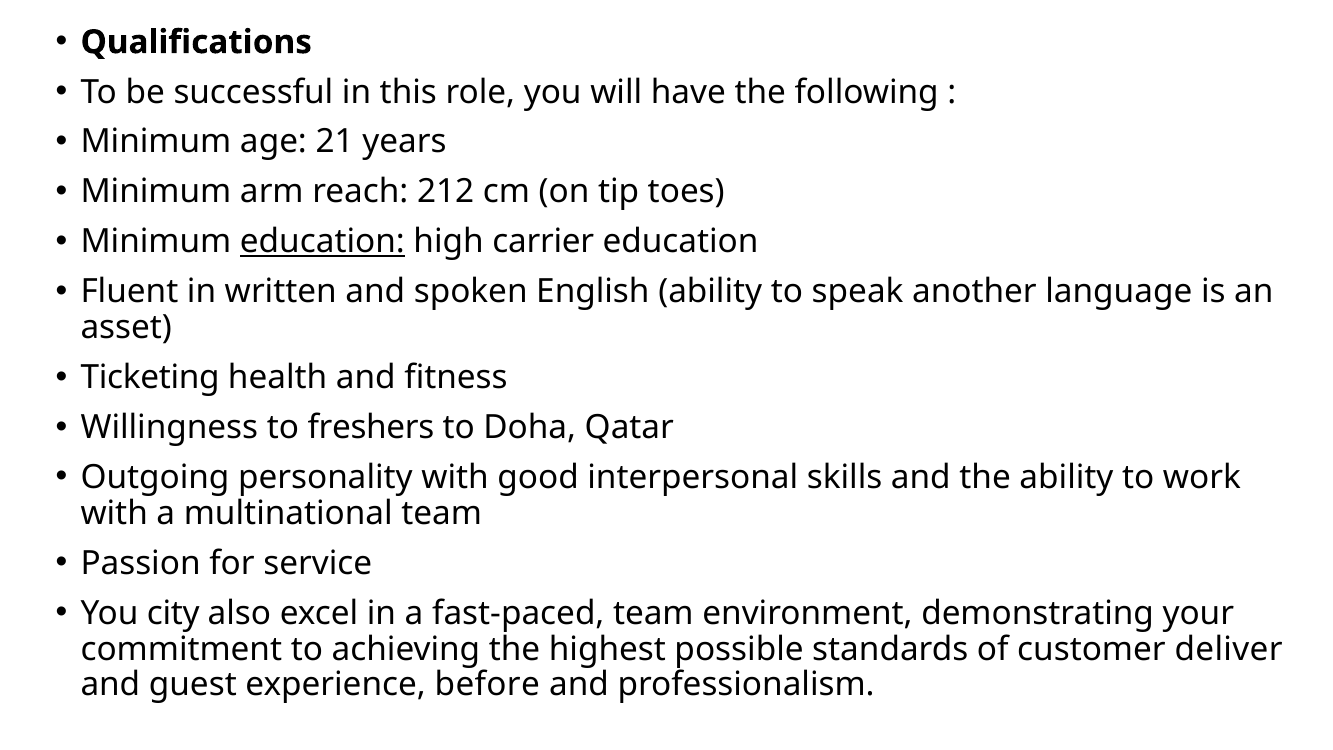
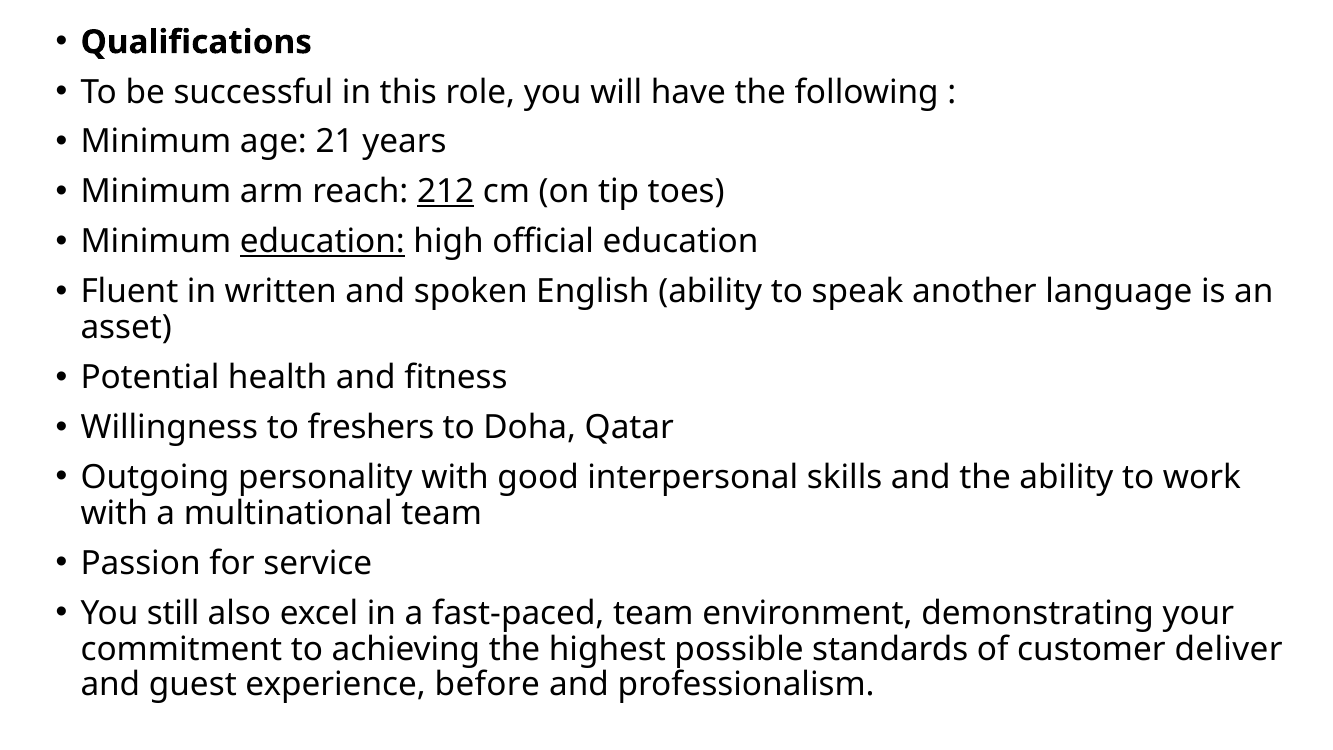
212 underline: none -> present
carrier: carrier -> official
Ticketing: Ticketing -> Potential
city: city -> still
